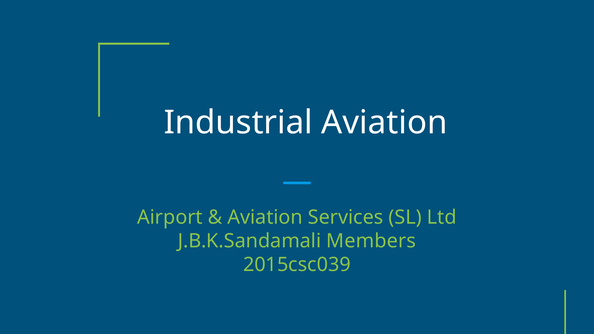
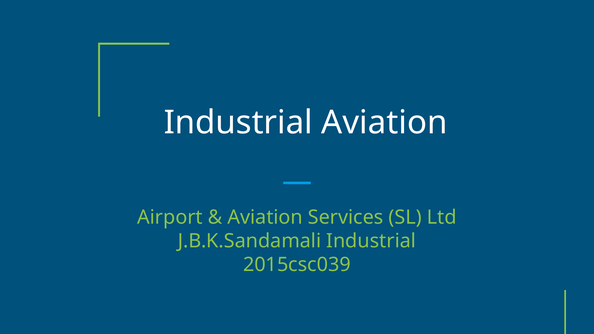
J.B.K.Sandamali Members: Members -> Industrial
